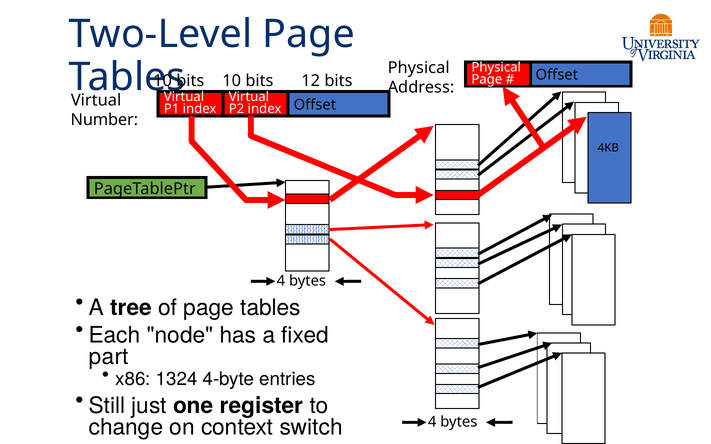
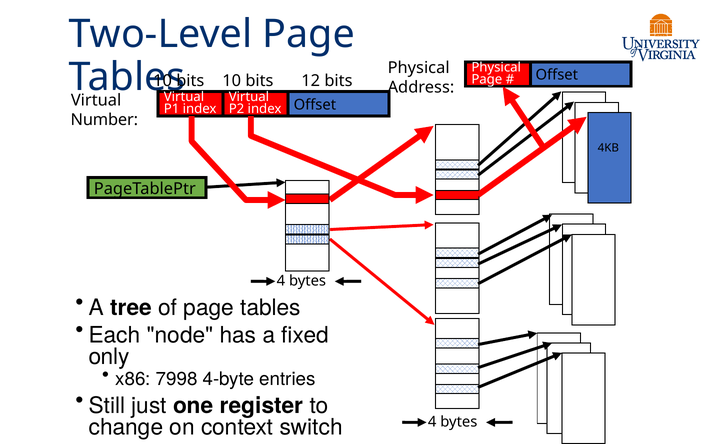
part: part -> only
1324: 1324 -> 7998
